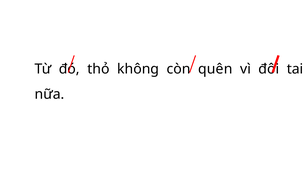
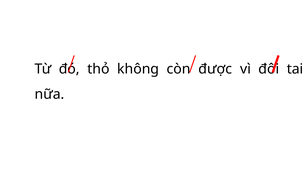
quên: quên -> được
